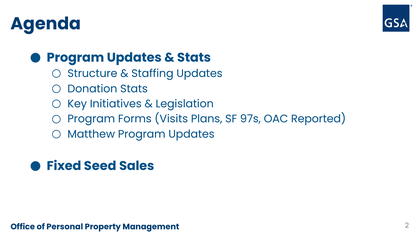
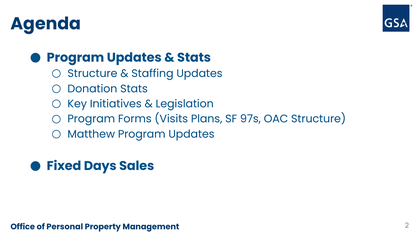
OAC Reported: Reported -> Structure
Seed: Seed -> Days
